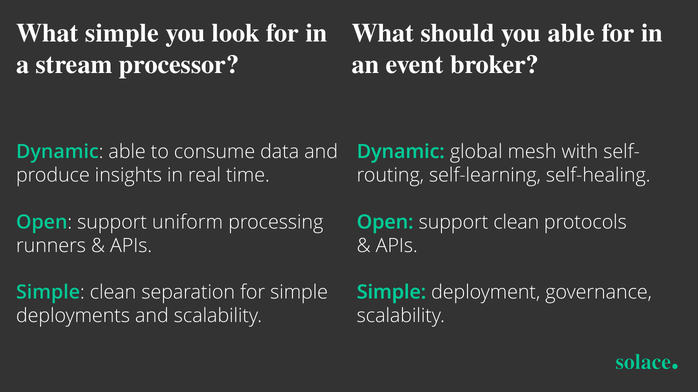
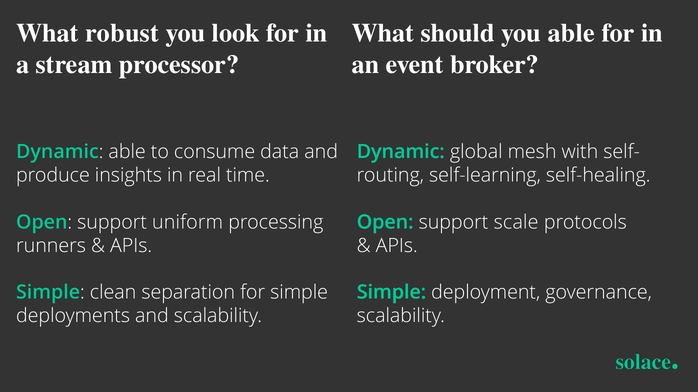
What simple: simple -> robust
support clean: clean -> scale
